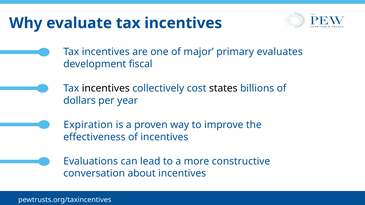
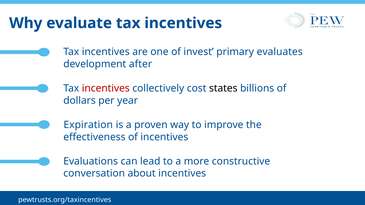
major: major -> invest
fiscal: fiscal -> after
incentives at (106, 88) colour: black -> red
